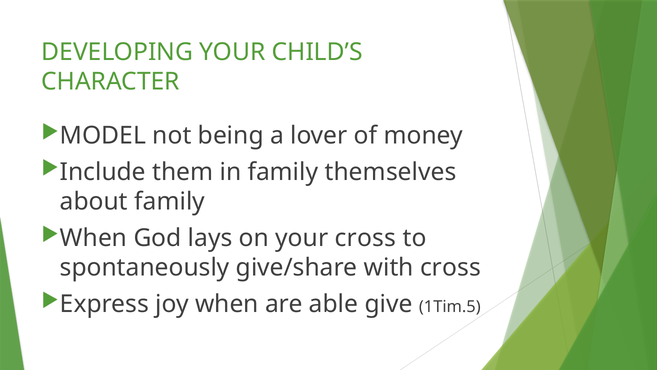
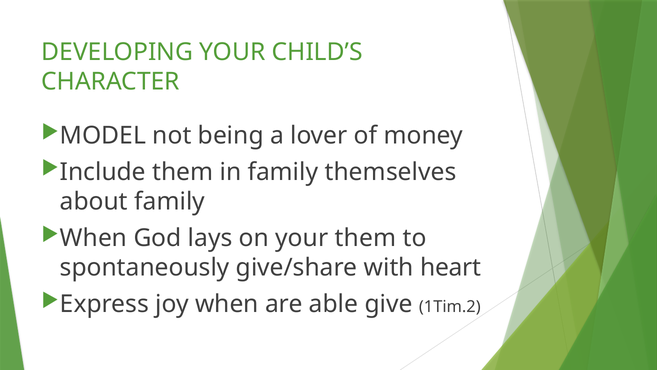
your cross: cross -> them
with cross: cross -> heart
1Tim.5: 1Tim.5 -> 1Tim.2
